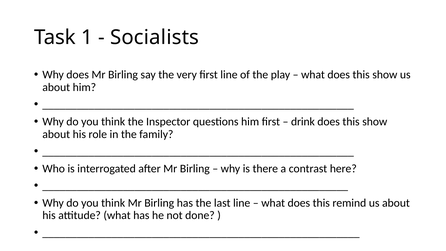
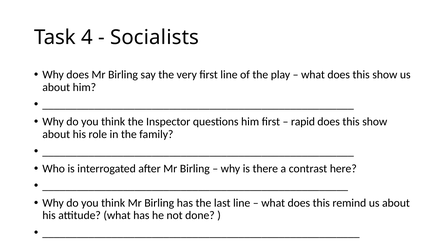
1: 1 -> 4
drink: drink -> rapid
